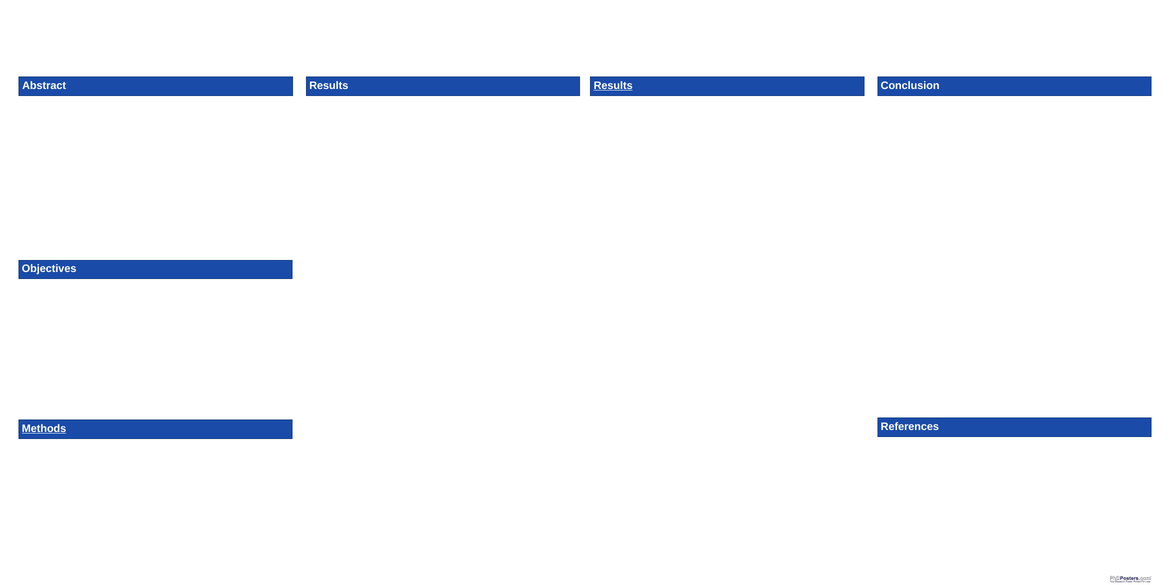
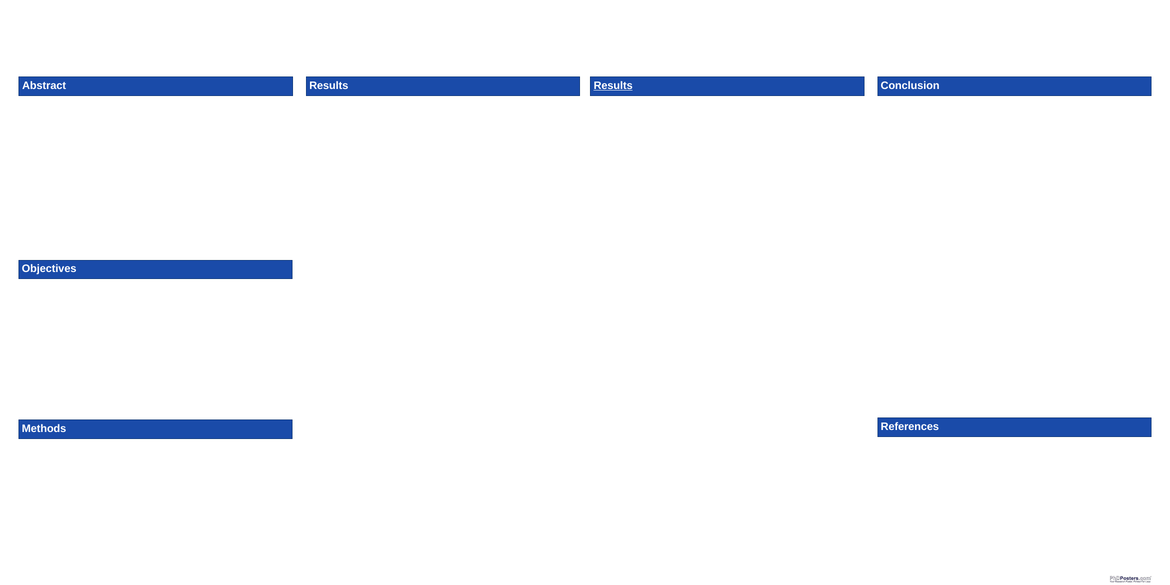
Methods underline: present -> none
